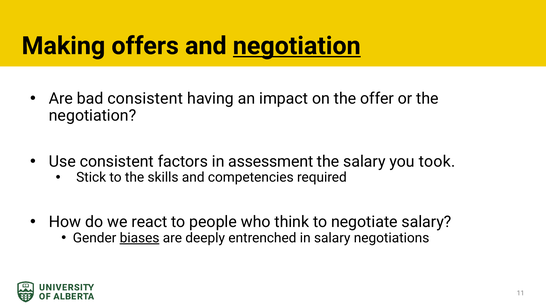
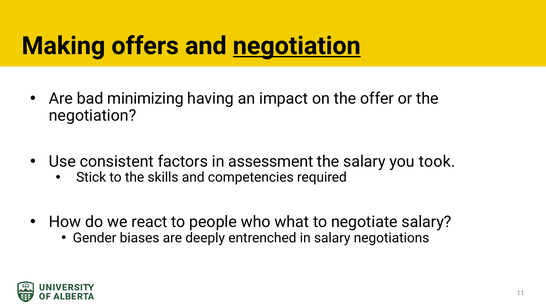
bad consistent: consistent -> minimizing
think: think -> what
biases underline: present -> none
